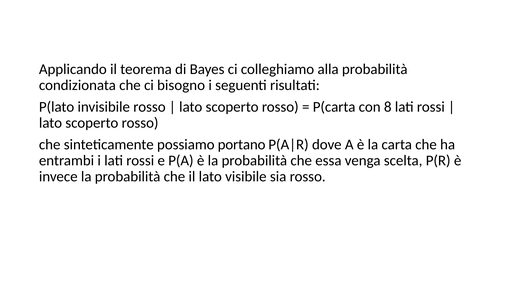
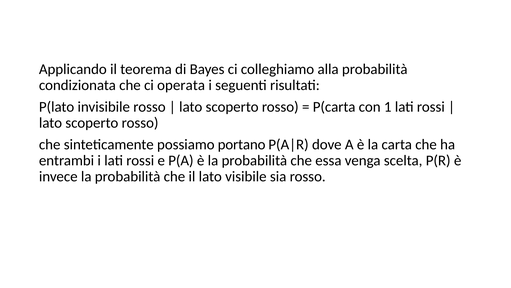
bisogno: bisogno -> operata
8: 8 -> 1
